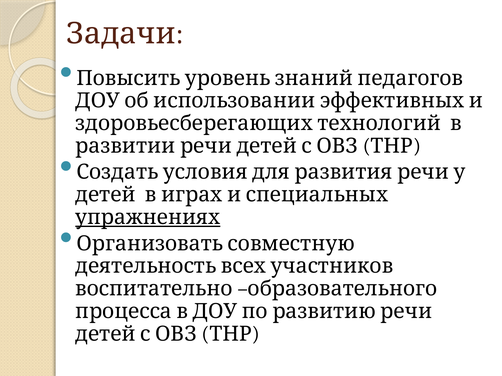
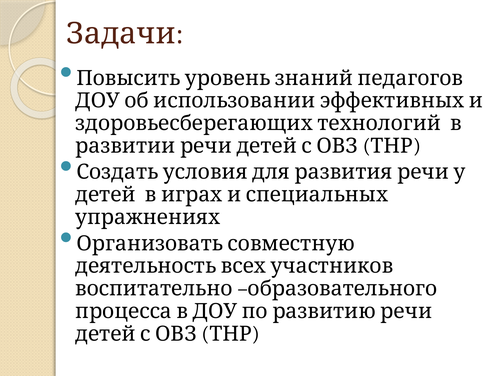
упражнениях underline: present -> none
